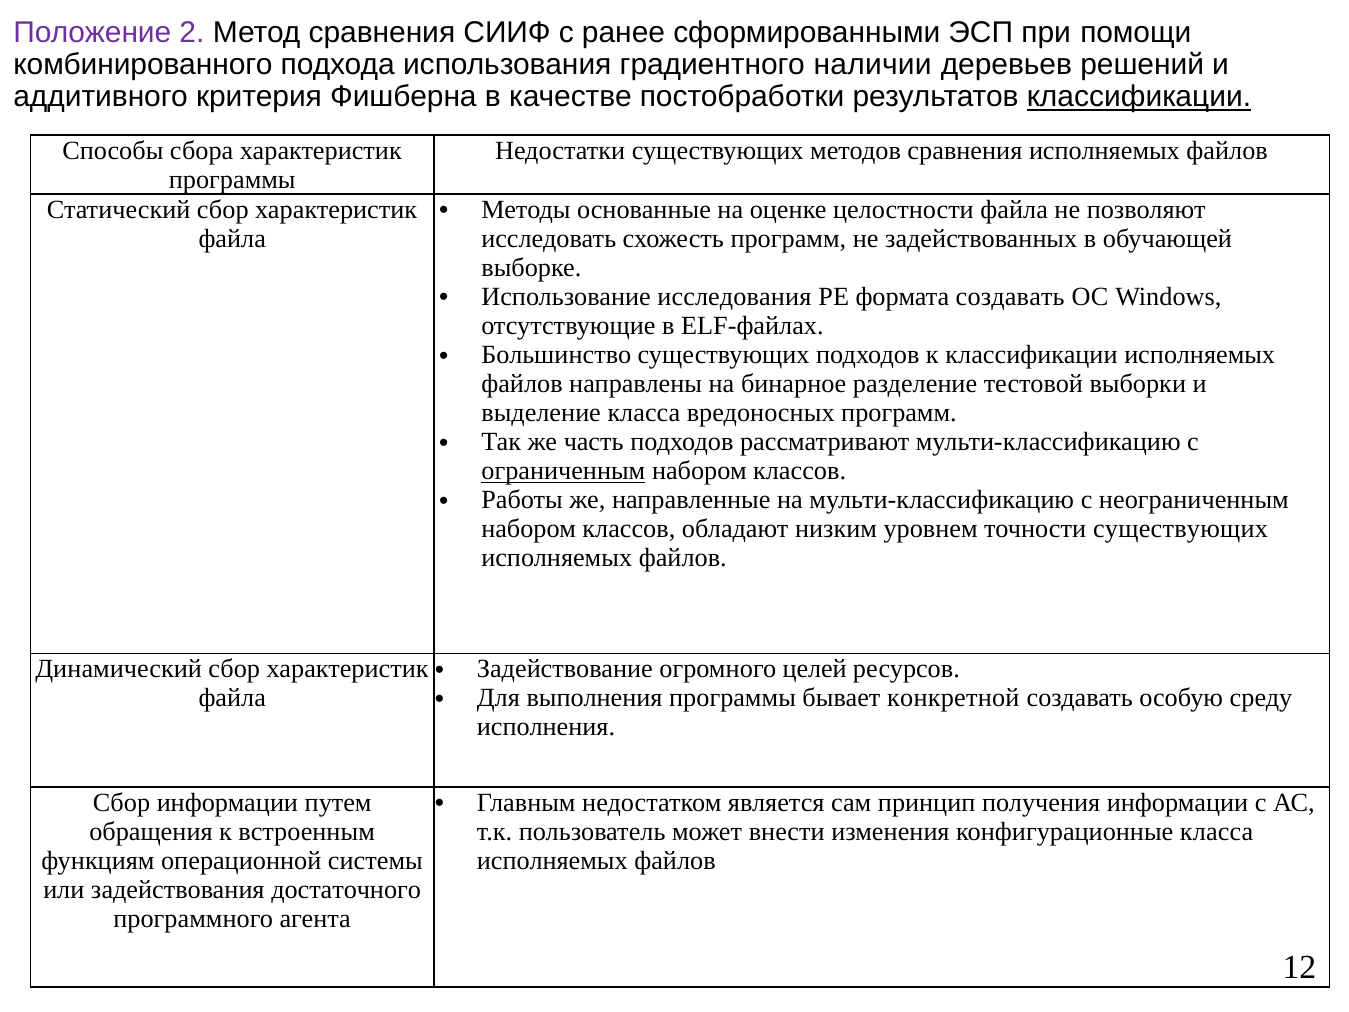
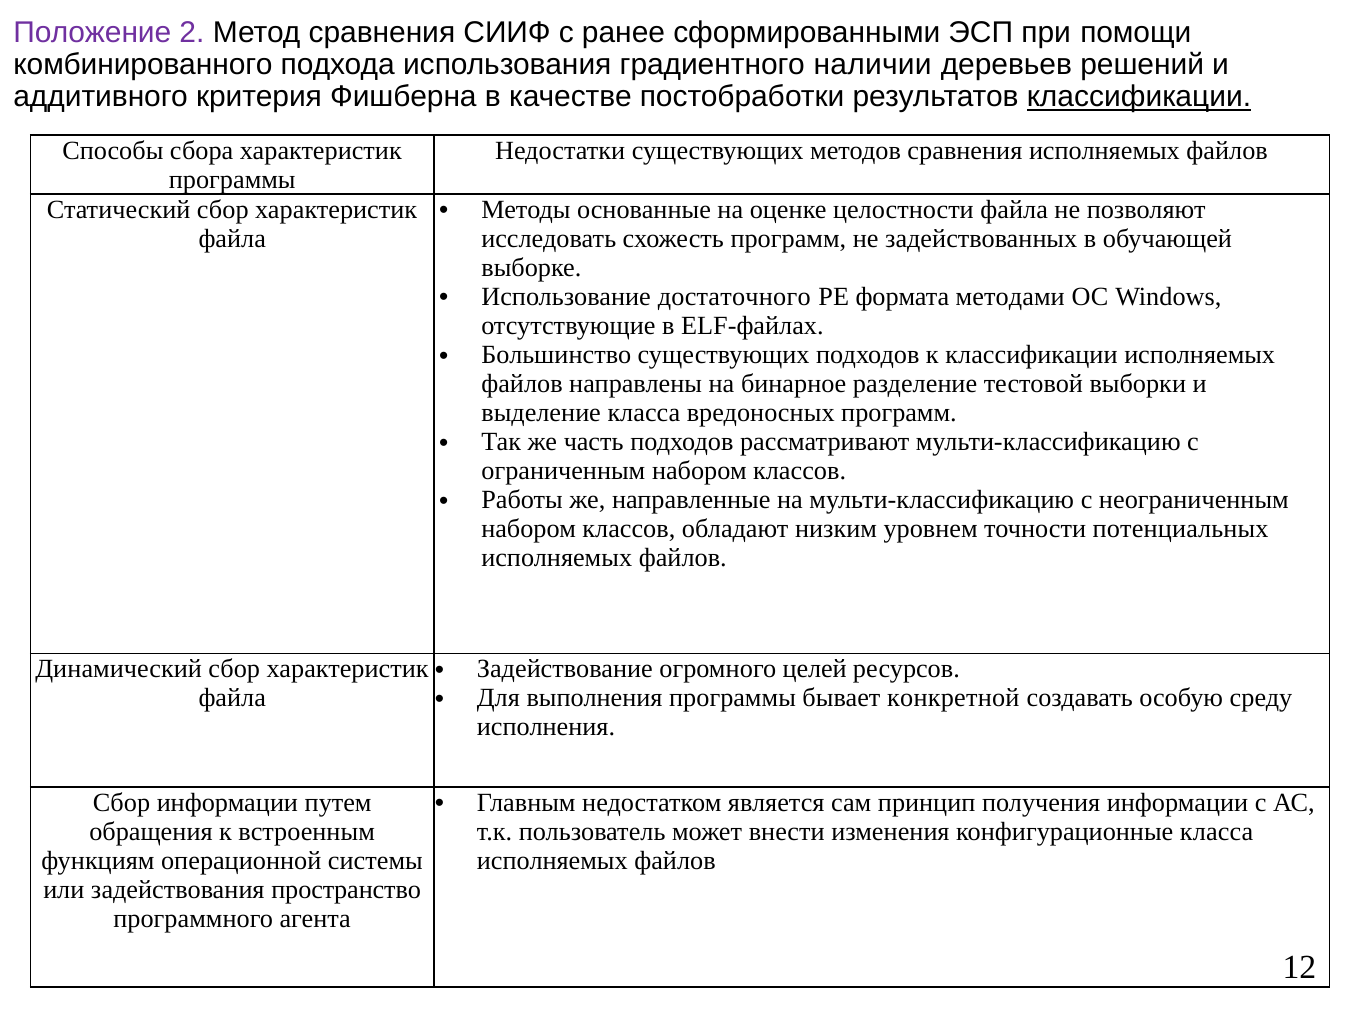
исследования: исследования -> достаточного
формата создавать: создавать -> методами
ограниченным underline: present -> none
точности существующих: существующих -> потенциальных
достаточного: достаточного -> пространство
